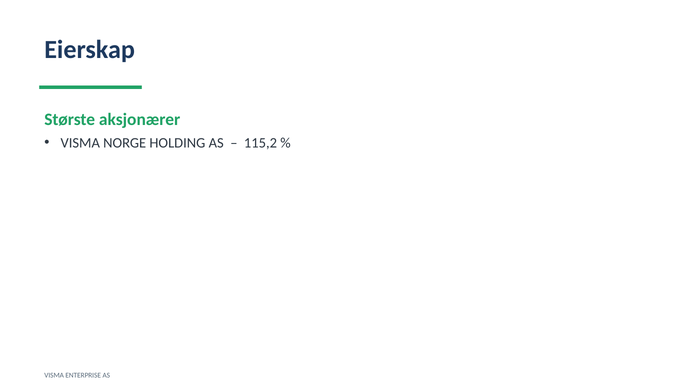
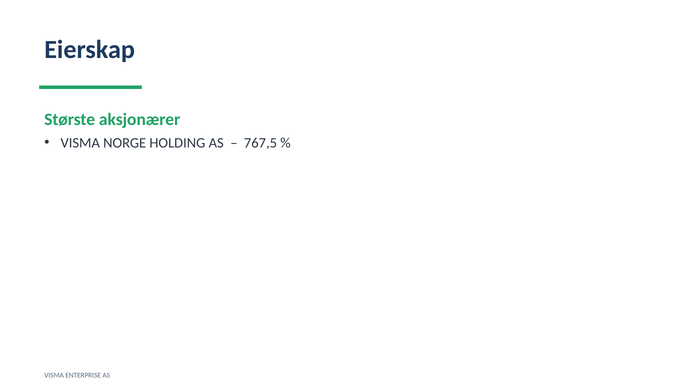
115,2: 115,2 -> 767,5
